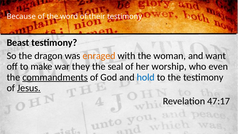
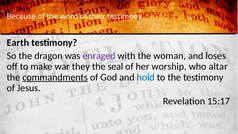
Beast: Beast -> Earth
enraged colour: orange -> purple
want: want -> loses
even: even -> altar
Jesus underline: present -> none
47:17: 47:17 -> 15:17
